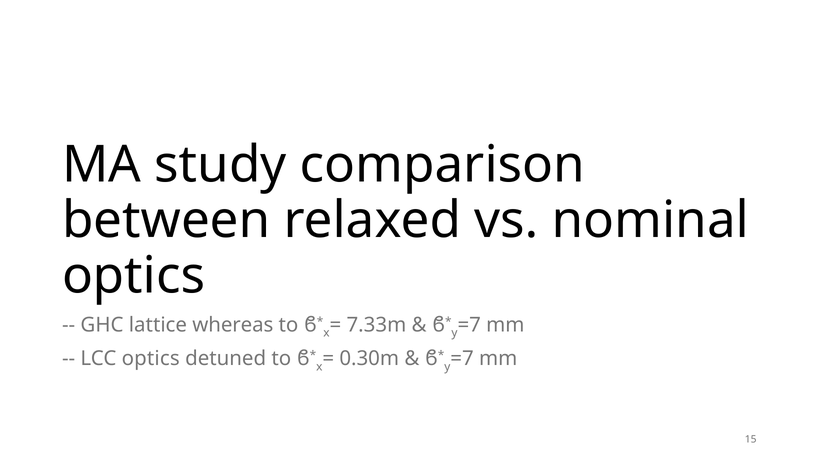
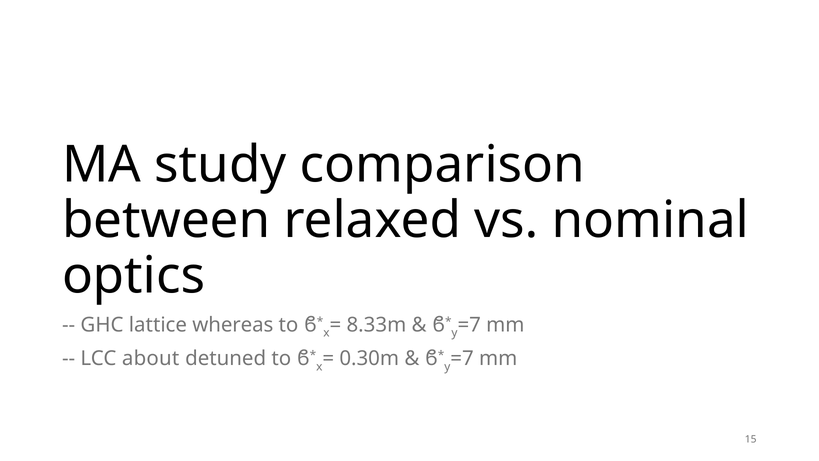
7.33m: 7.33m -> 8.33m
LCC optics: optics -> about
